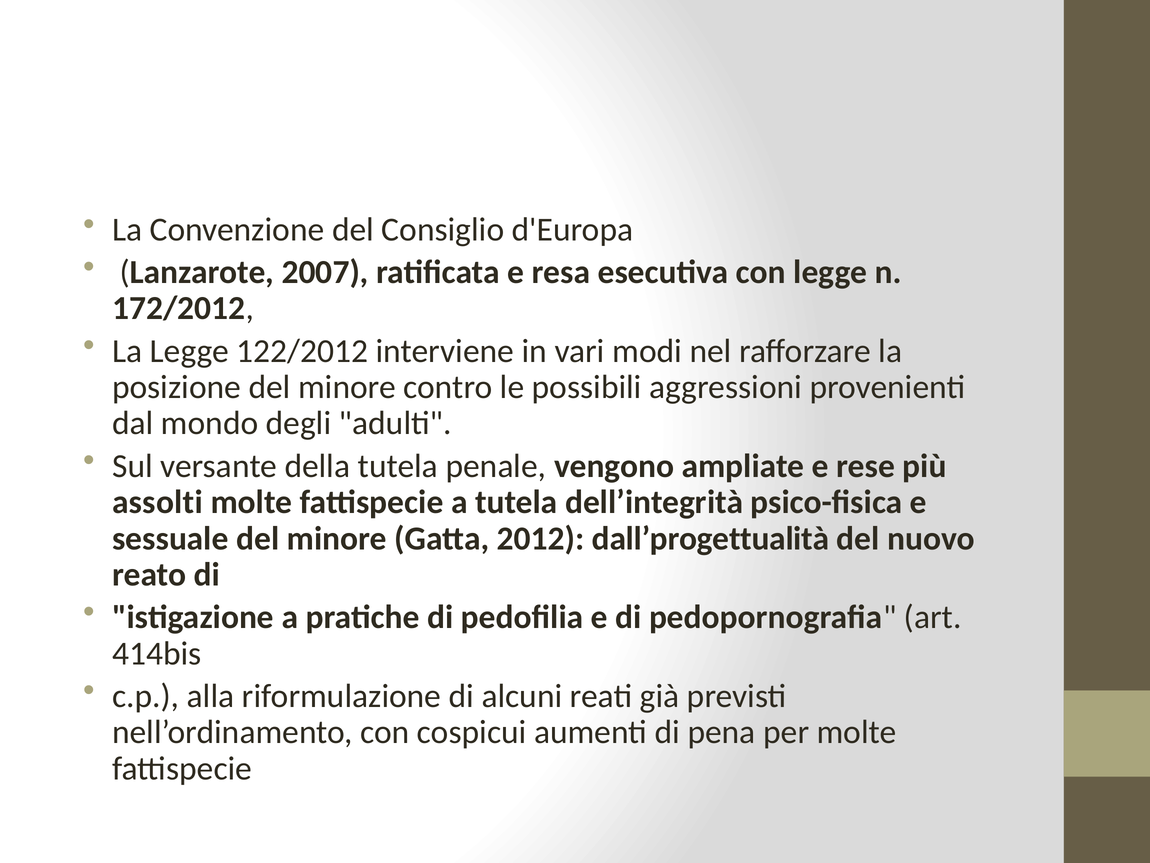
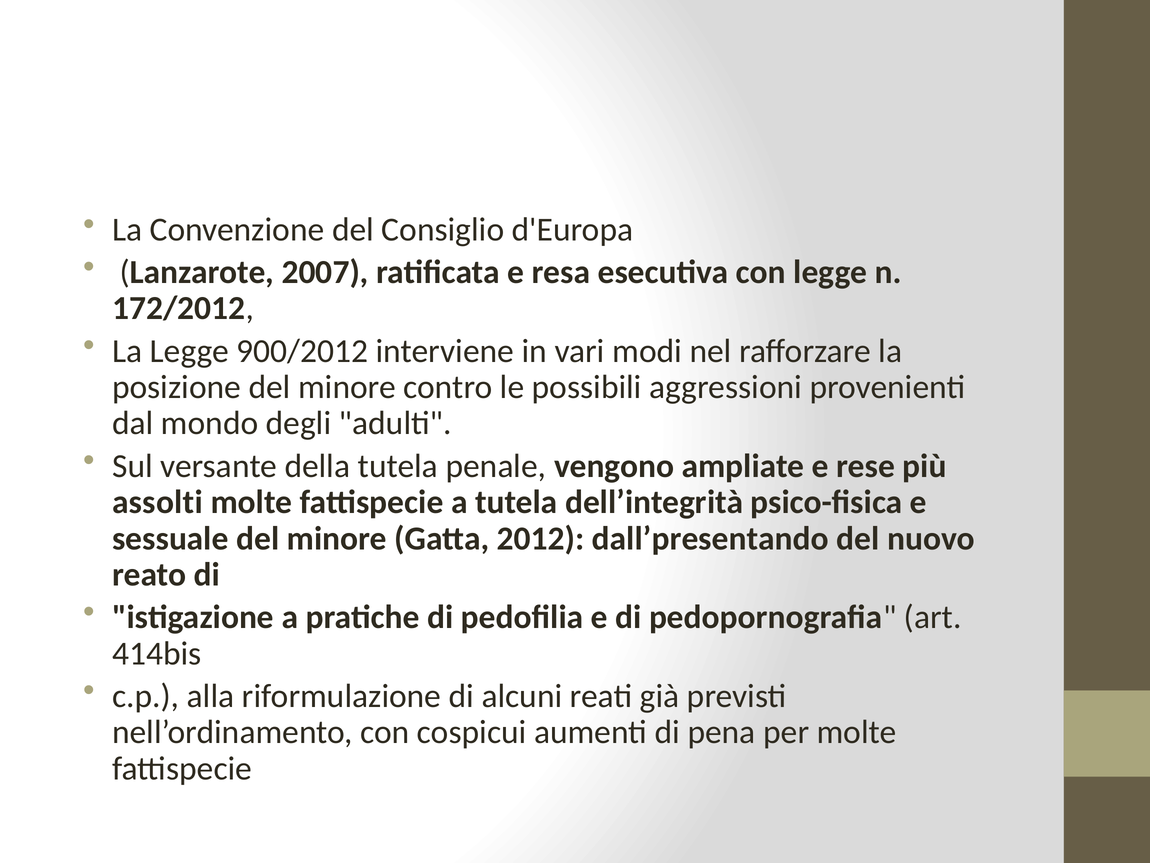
122/2012: 122/2012 -> 900/2012
dall’progettualità: dall’progettualità -> dall’presentando
